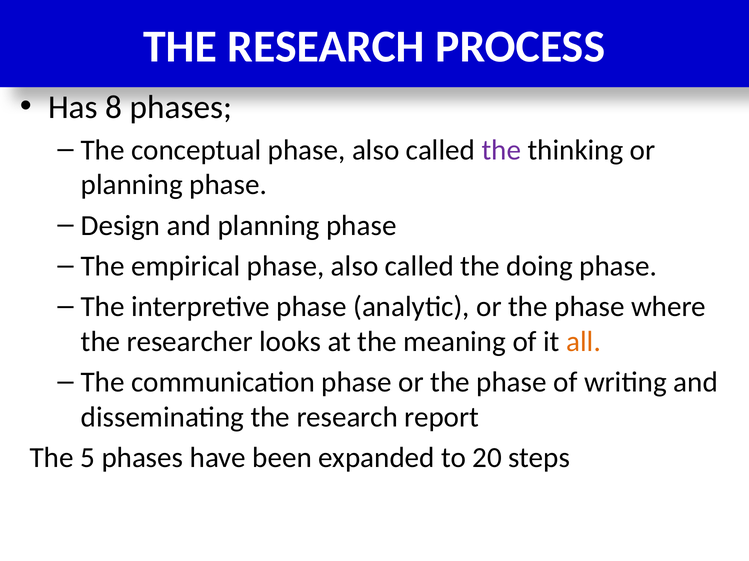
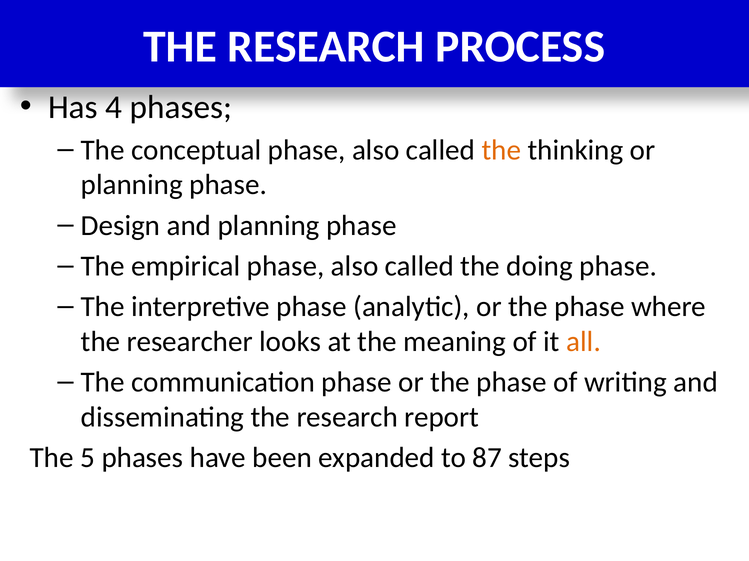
8: 8 -> 4
the at (501, 150) colour: purple -> orange
20: 20 -> 87
